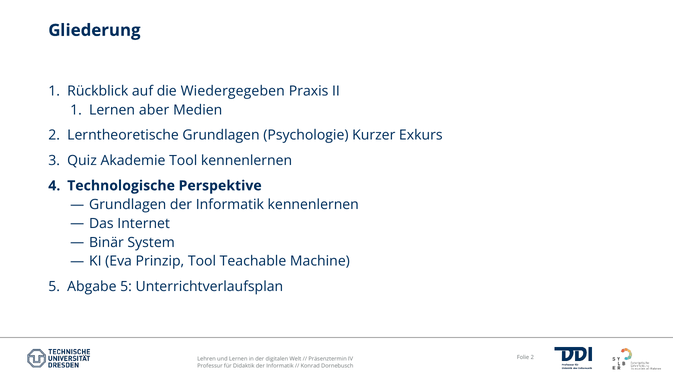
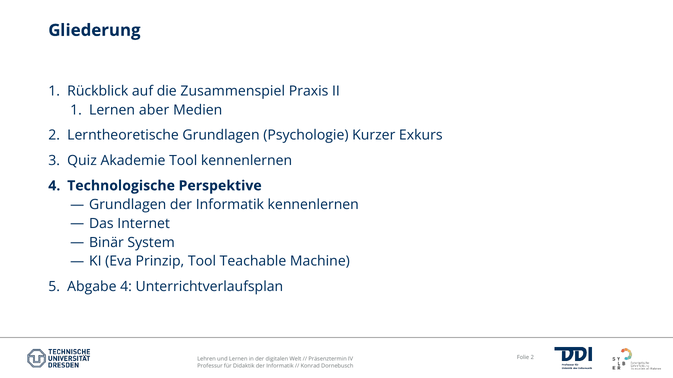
Wiedergegeben: Wiedergegeben -> Zusammenspiel
Abgabe 5: 5 -> 4
